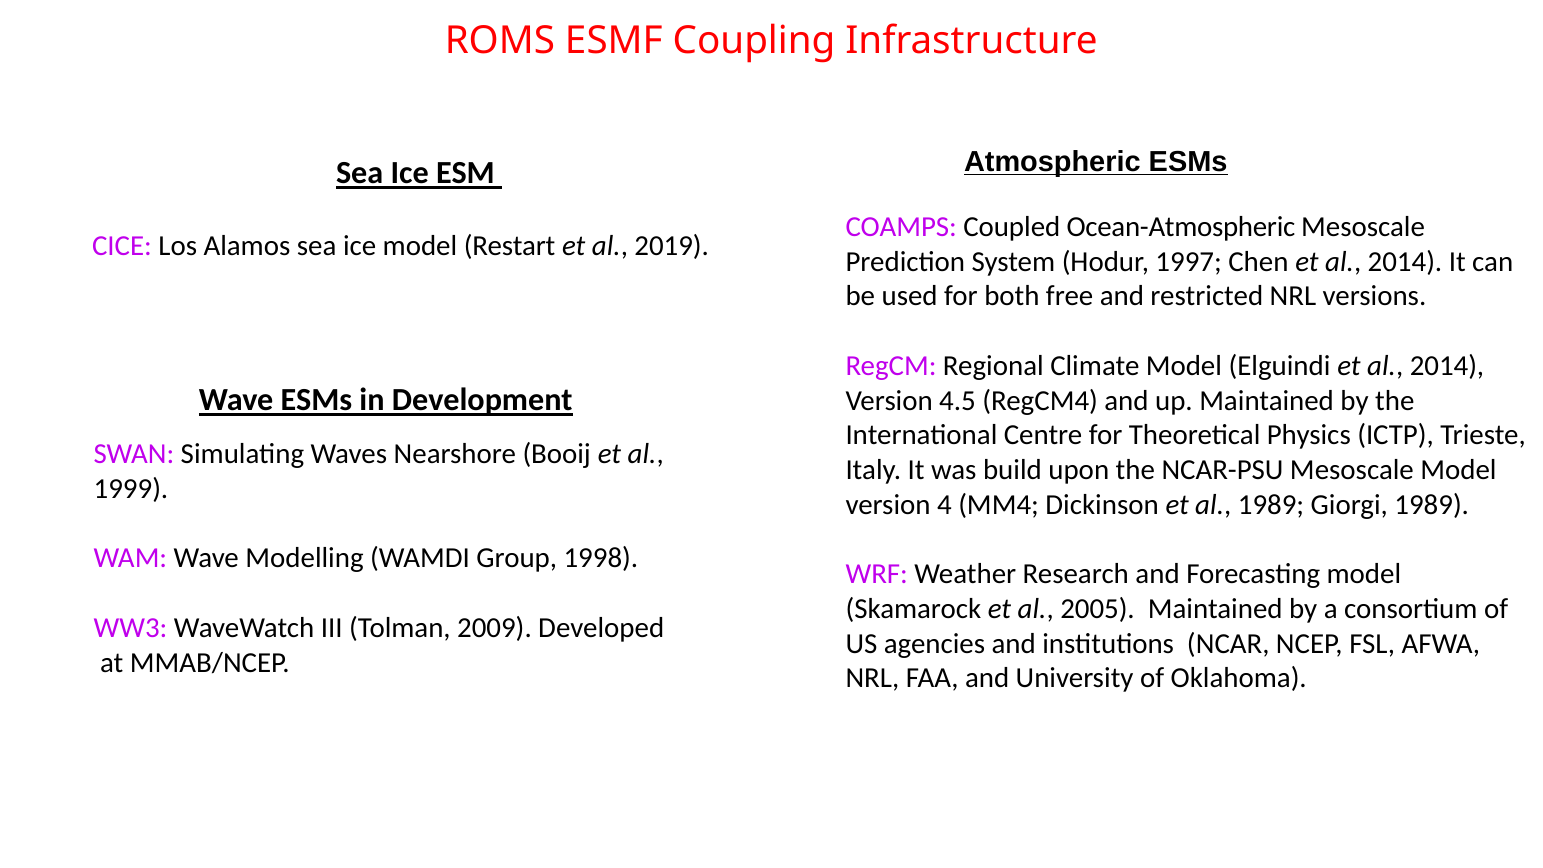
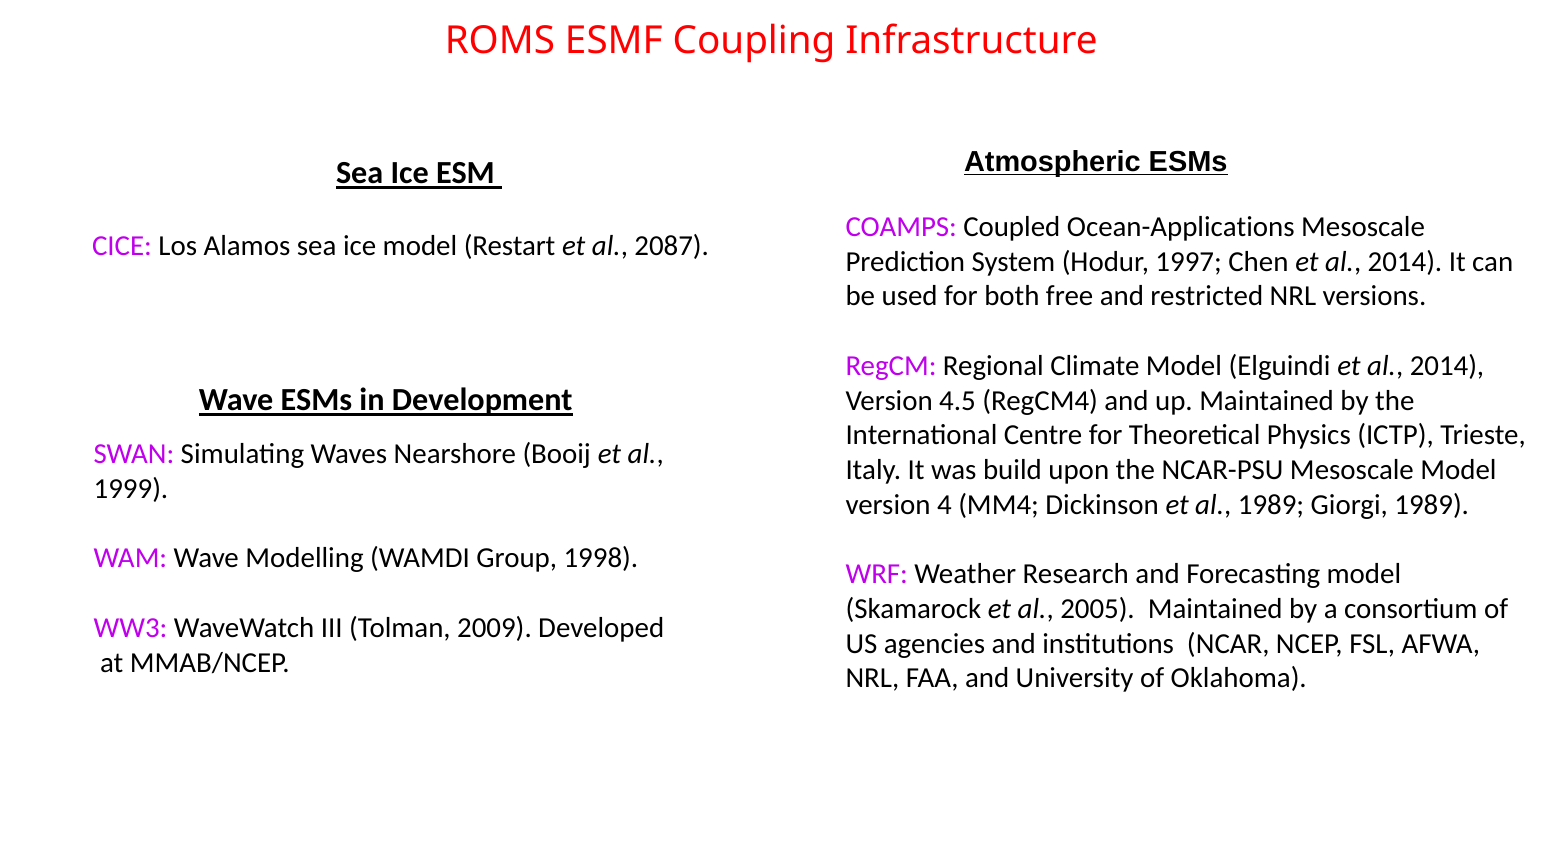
Ocean-Atmospheric: Ocean-Atmospheric -> Ocean-Applications
2019: 2019 -> 2087
